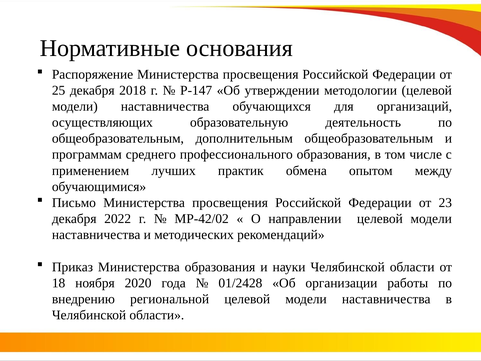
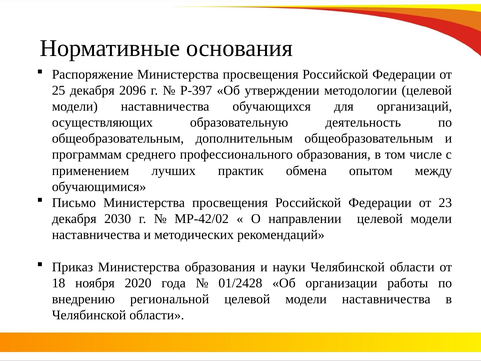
2018: 2018 -> 2096
Р-147: Р-147 -> Р-397
2022: 2022 -> 2030
